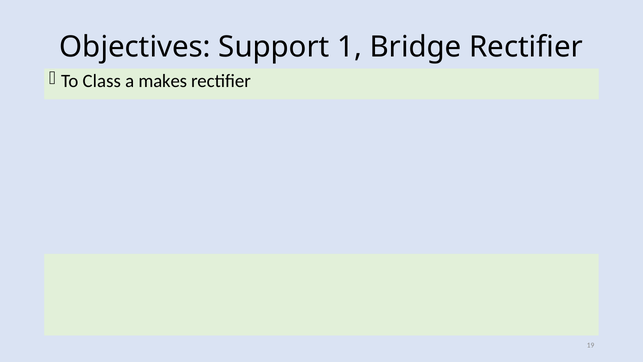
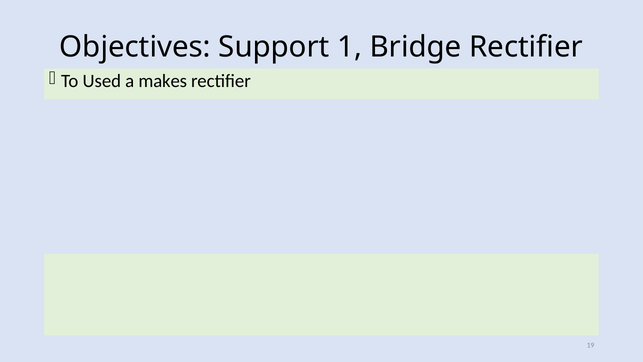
Class: Class -> Used
